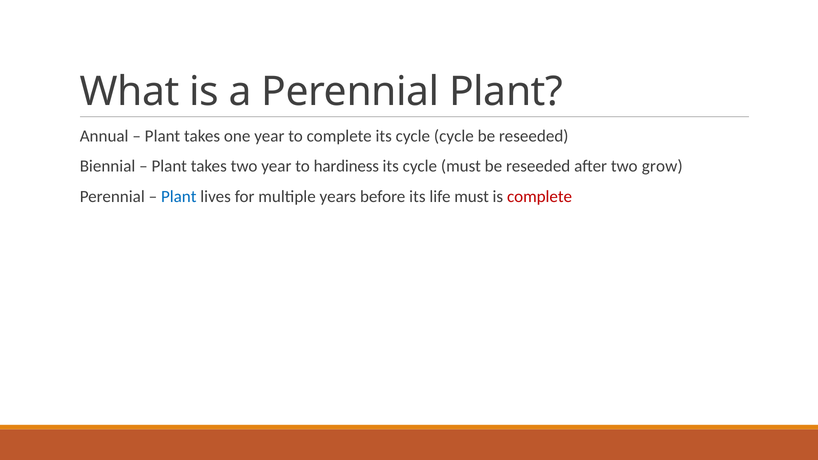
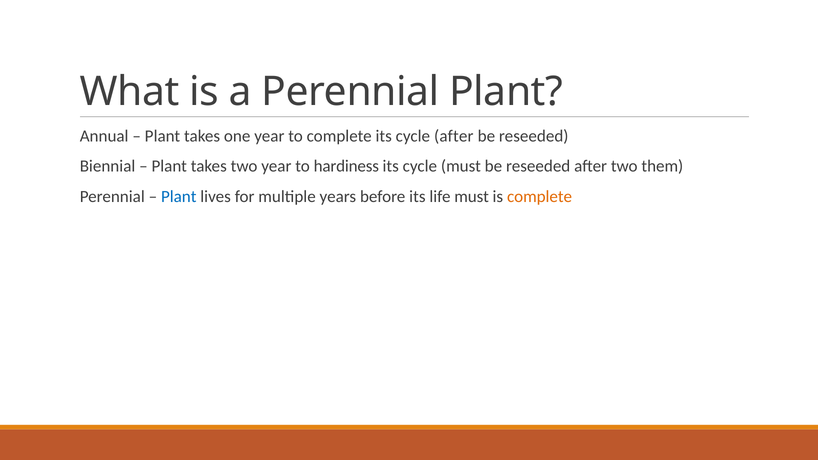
cycle cycle: cycle -> after
grow: grow -> them
complete at (540, 197) colour: red -> orange
